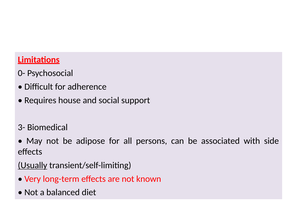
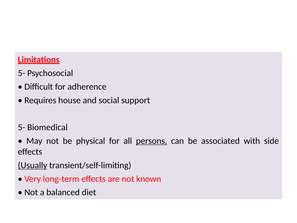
0- at (21, 73): 0- -> 5-
3- at (21, 127): 3- -> 5-
adipose: adipose -> physical
persons underline: none -> present
